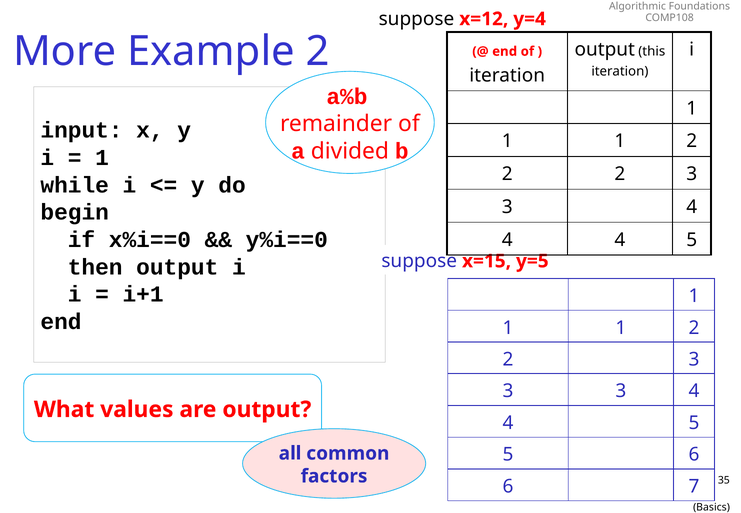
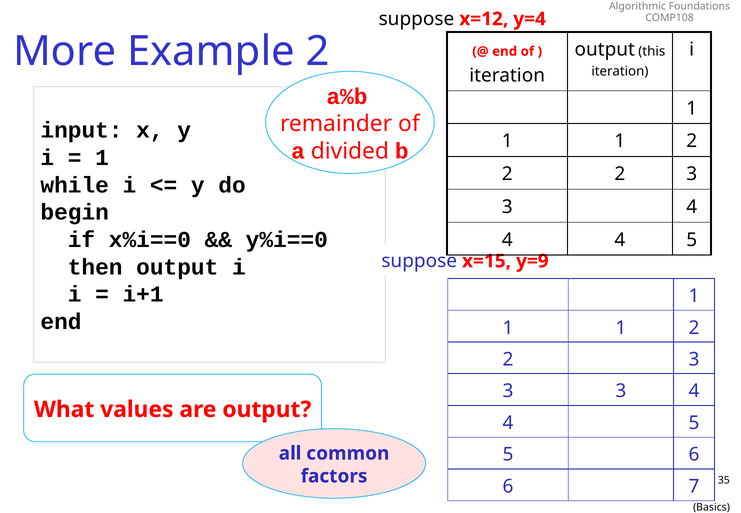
y=5: y=5 -> y=9
